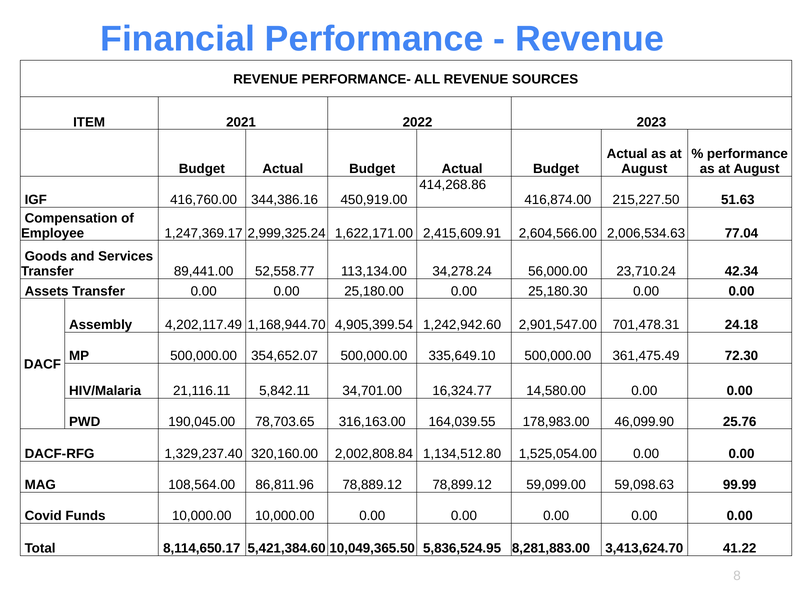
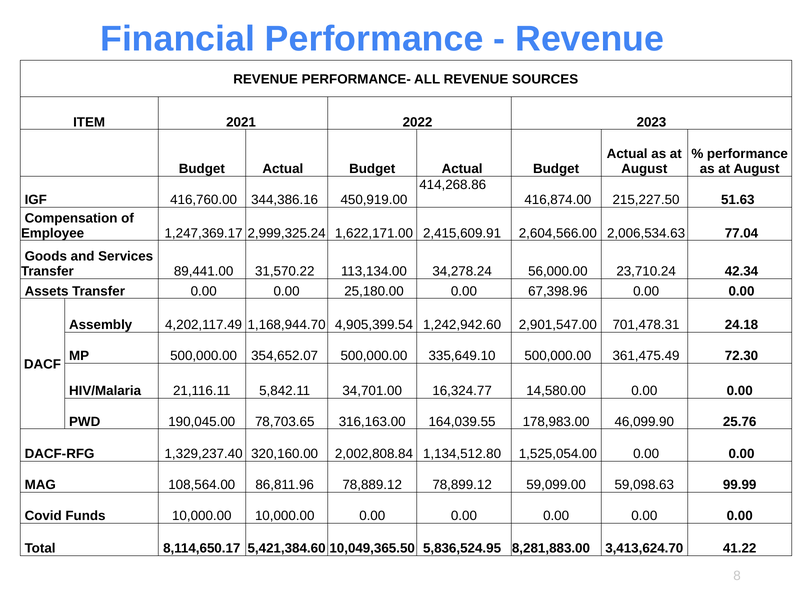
52,558.77: 52,558.77 -> 31,570.22
25,180.30: 25,180.30 -> 67,398.96
